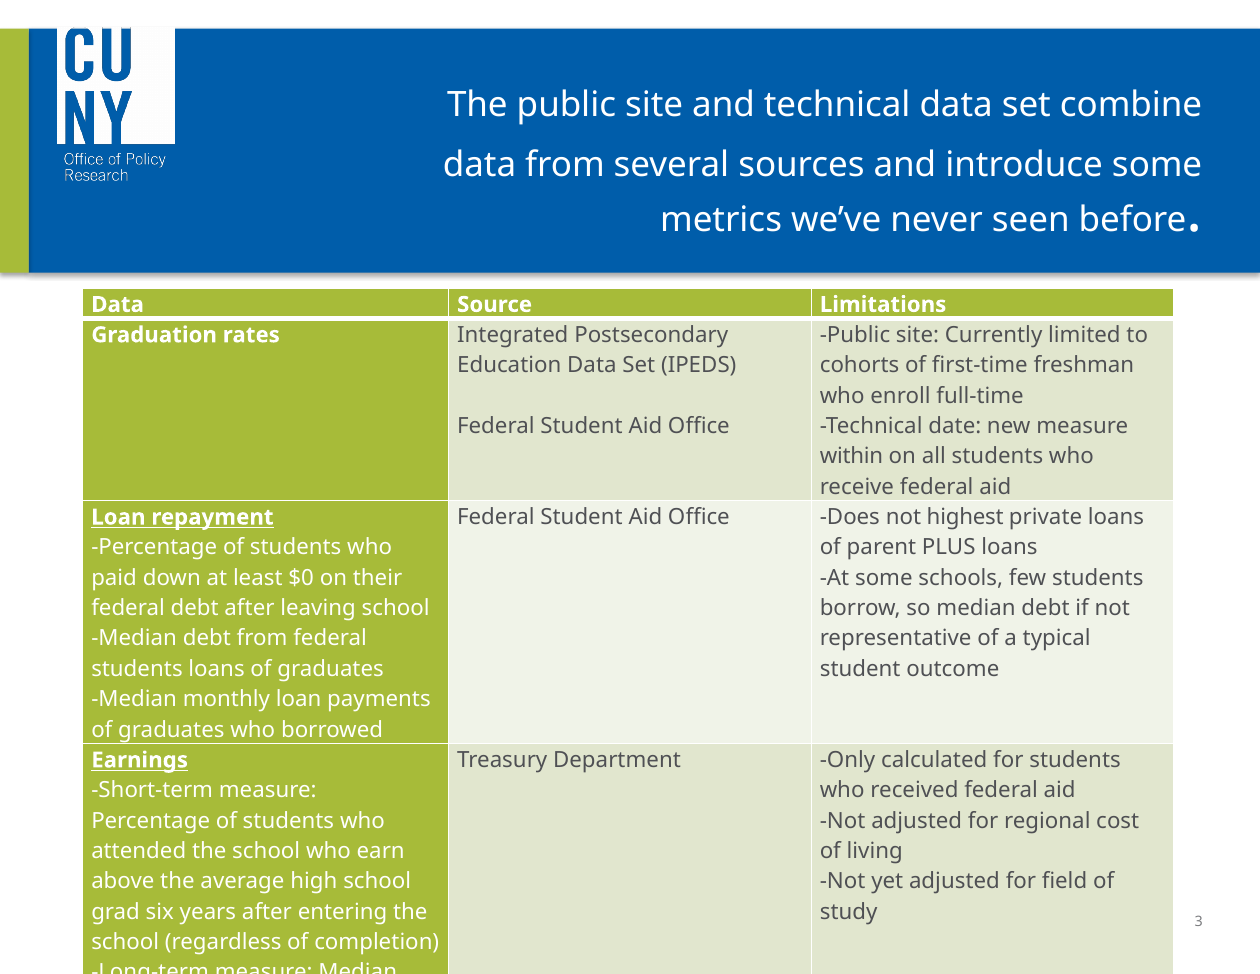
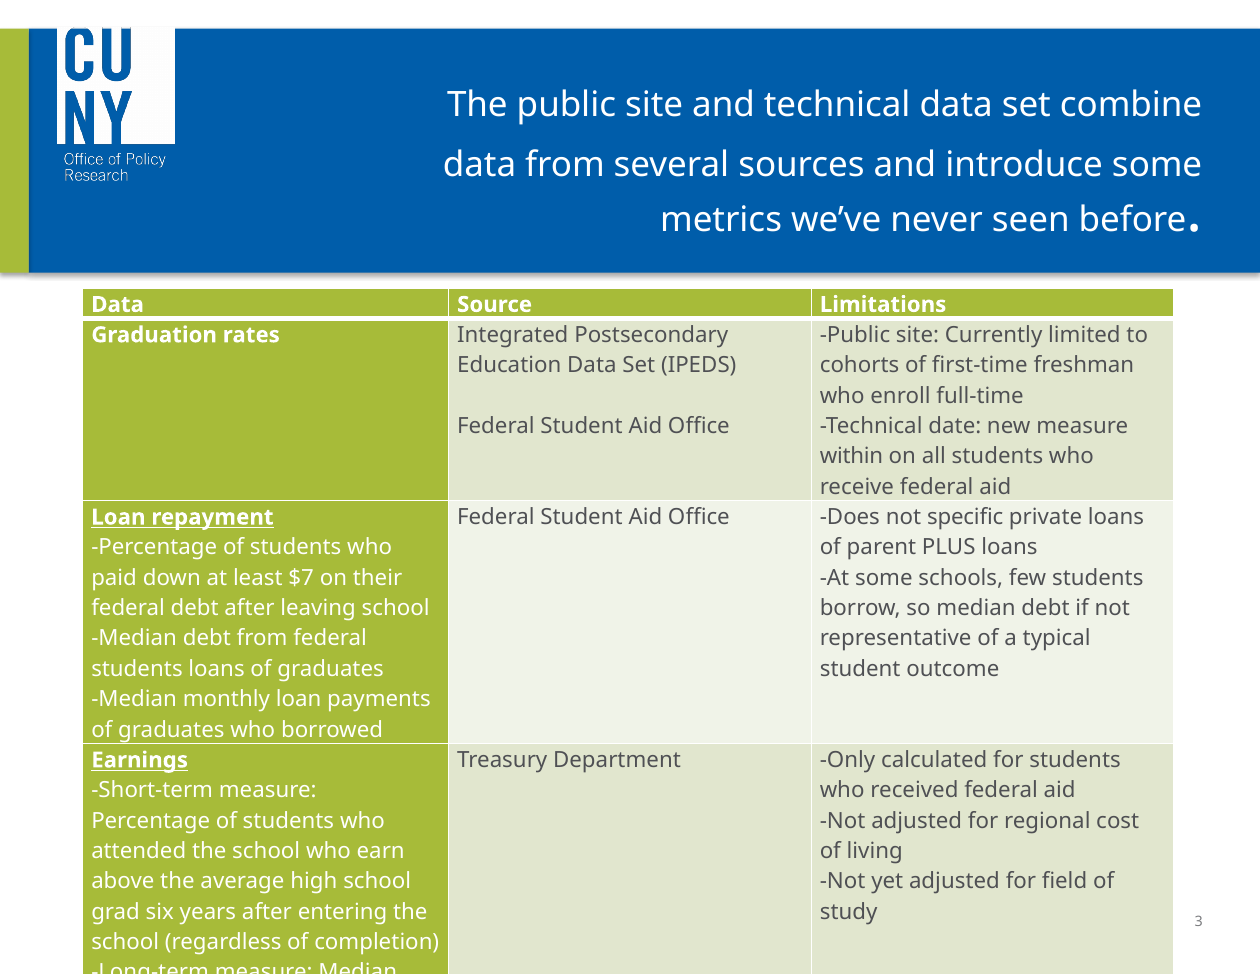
highest: highest -> specific
$0: $0 -> $7
